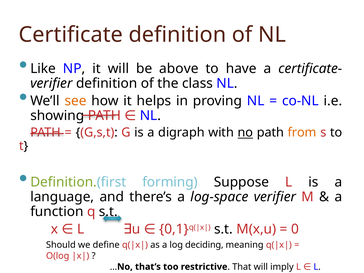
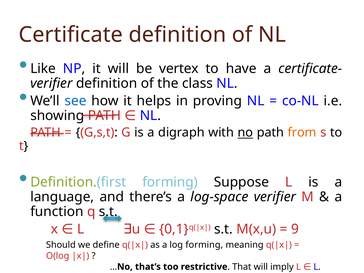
above: above -> vertex
see colour: orange -> blue
0: 0 -> 9
log deciding: deciding -> forming
